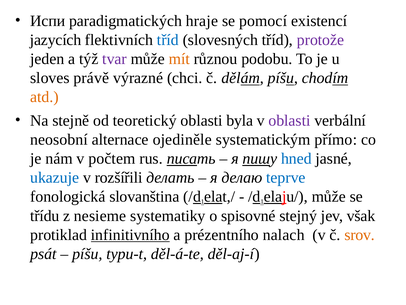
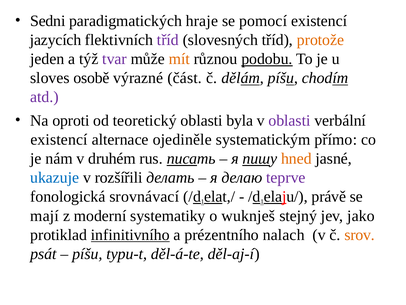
Испи: Испи -> Sedni
tříd at (168, 40) colour: blue -> purple
protože colour: purple -> orange
podobu underline: none -> present
právě: právě -> osobě
chci: chci -> část
atd colour: orange -> purple
stejně: stejně -> oproti
neosobní at (59, 139): neosobní -> existencí
počtem: počtem -> druhém
hned colour: blue -> orange
teprve colour: blue -> purple
slovanština: slovanština -> srovnávací
může at (329, 196): může -> právě
třídu: třídu -> mají
nesieme: nesieme -> moderní
spisovné: spisovné -> wuknješ
však: však -> jako
